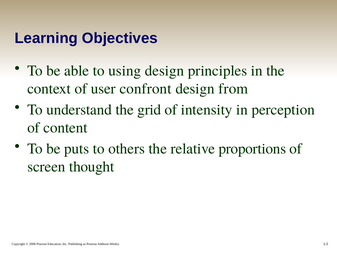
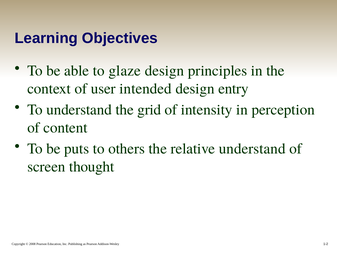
using: using -> glaze
confront: confront -> intended
from: from -> entry
relative proportions: proportions -> understand
